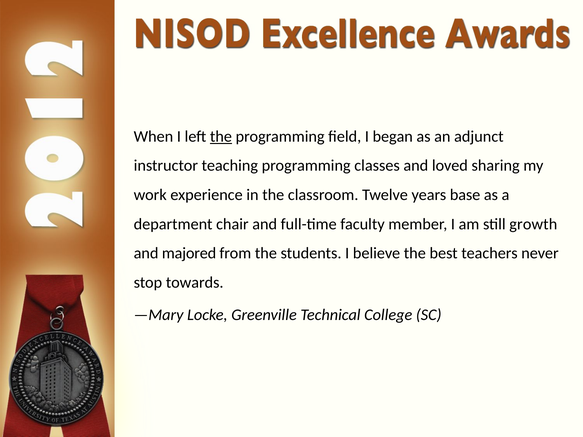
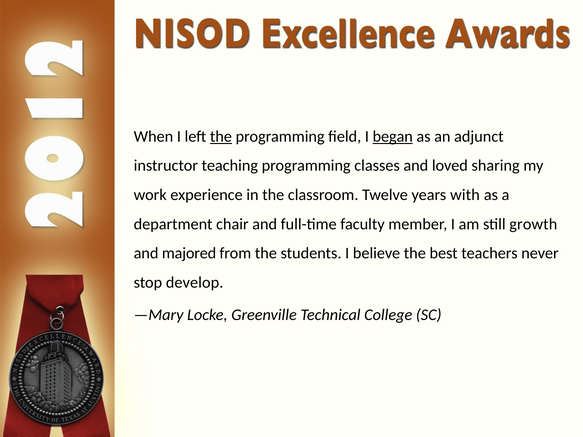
began underline: none -> present
base: base -> with
towards: towards -> develop
